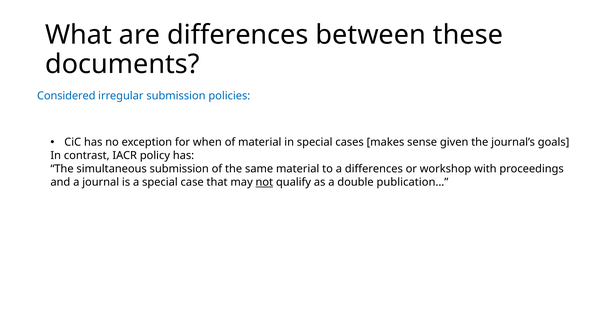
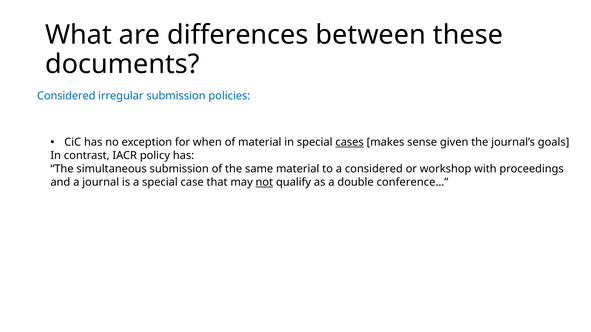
cases underline: none -> present
a differences: differences -> considered
publication…: publication… -> conference…
